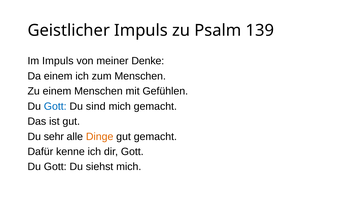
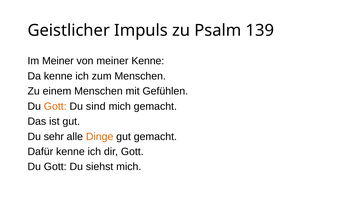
Im Impuls: Impuls -> Meiner
meiner Denke: Denke -> Kenne
Da einem: einem -> kenne
Gott at (55, 106) colour: blue -> orange
